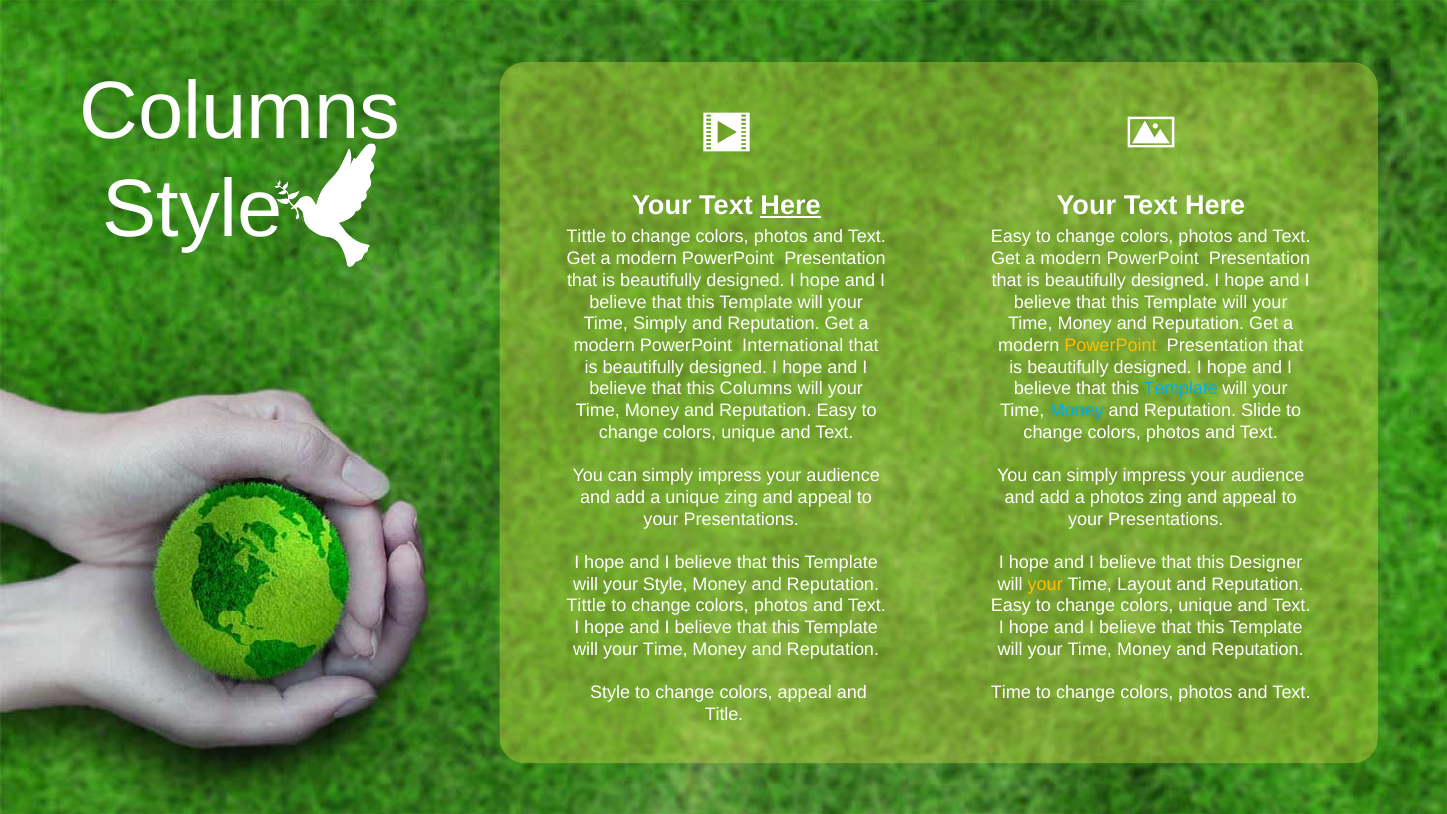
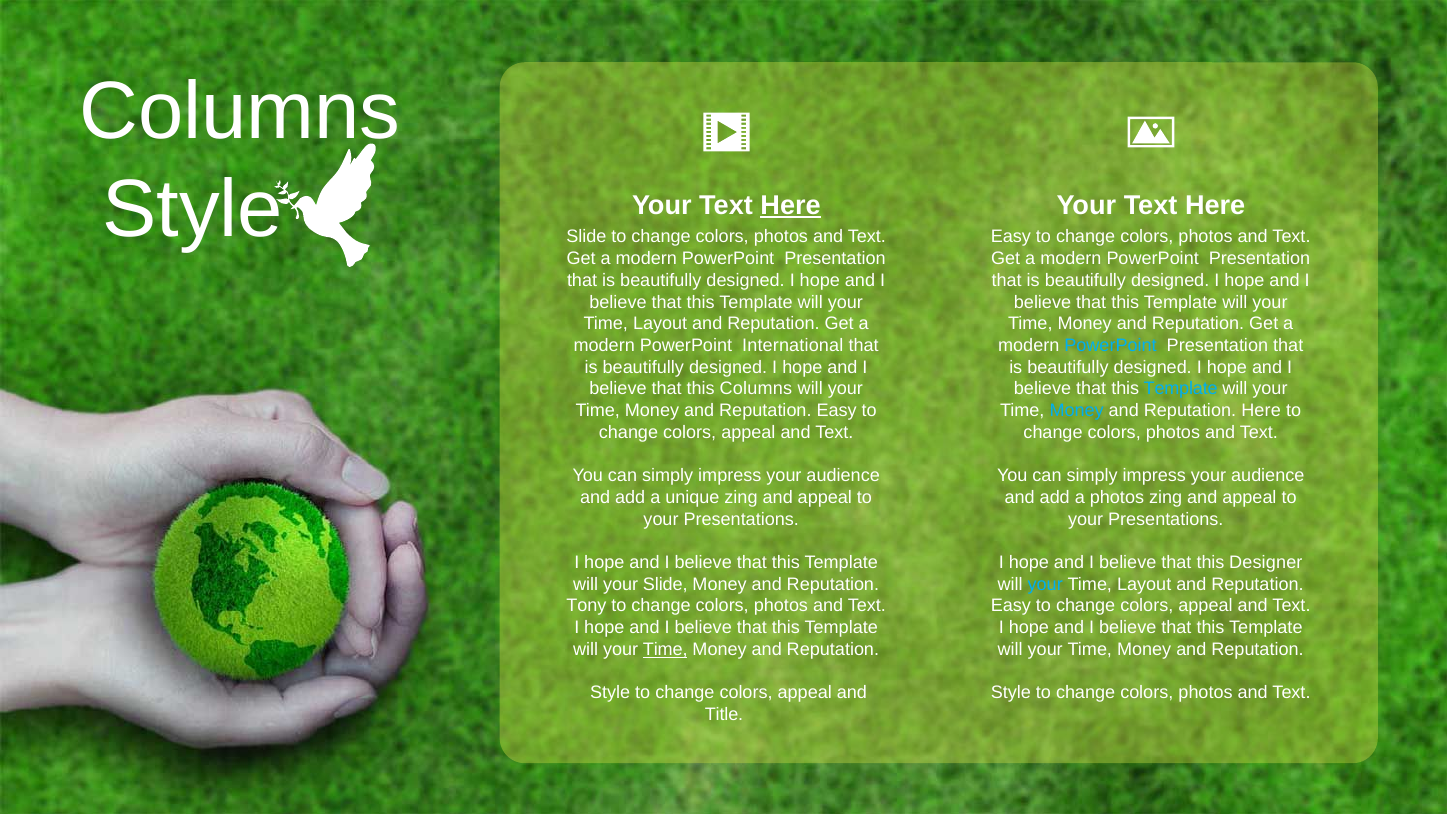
Style Tittle: Tittle -> Slide
Simply at (660, 324): Simply -> Layout
PowerPoint at (1111, 345) colour: yellow -> light blue
Reputation Slide: Slide -> Here
unique at (748, 432): unique -> appeal
your Style: Style -> Slide
your at (1045, 584) colour: yellow -> light blue
Tittle at (586, 606): Tittle -> Tony
unique at (1205, 606): unique -> appeal
Time at (665, 649) underline: none -> present
Time at (1011, 693): Time -> Style
